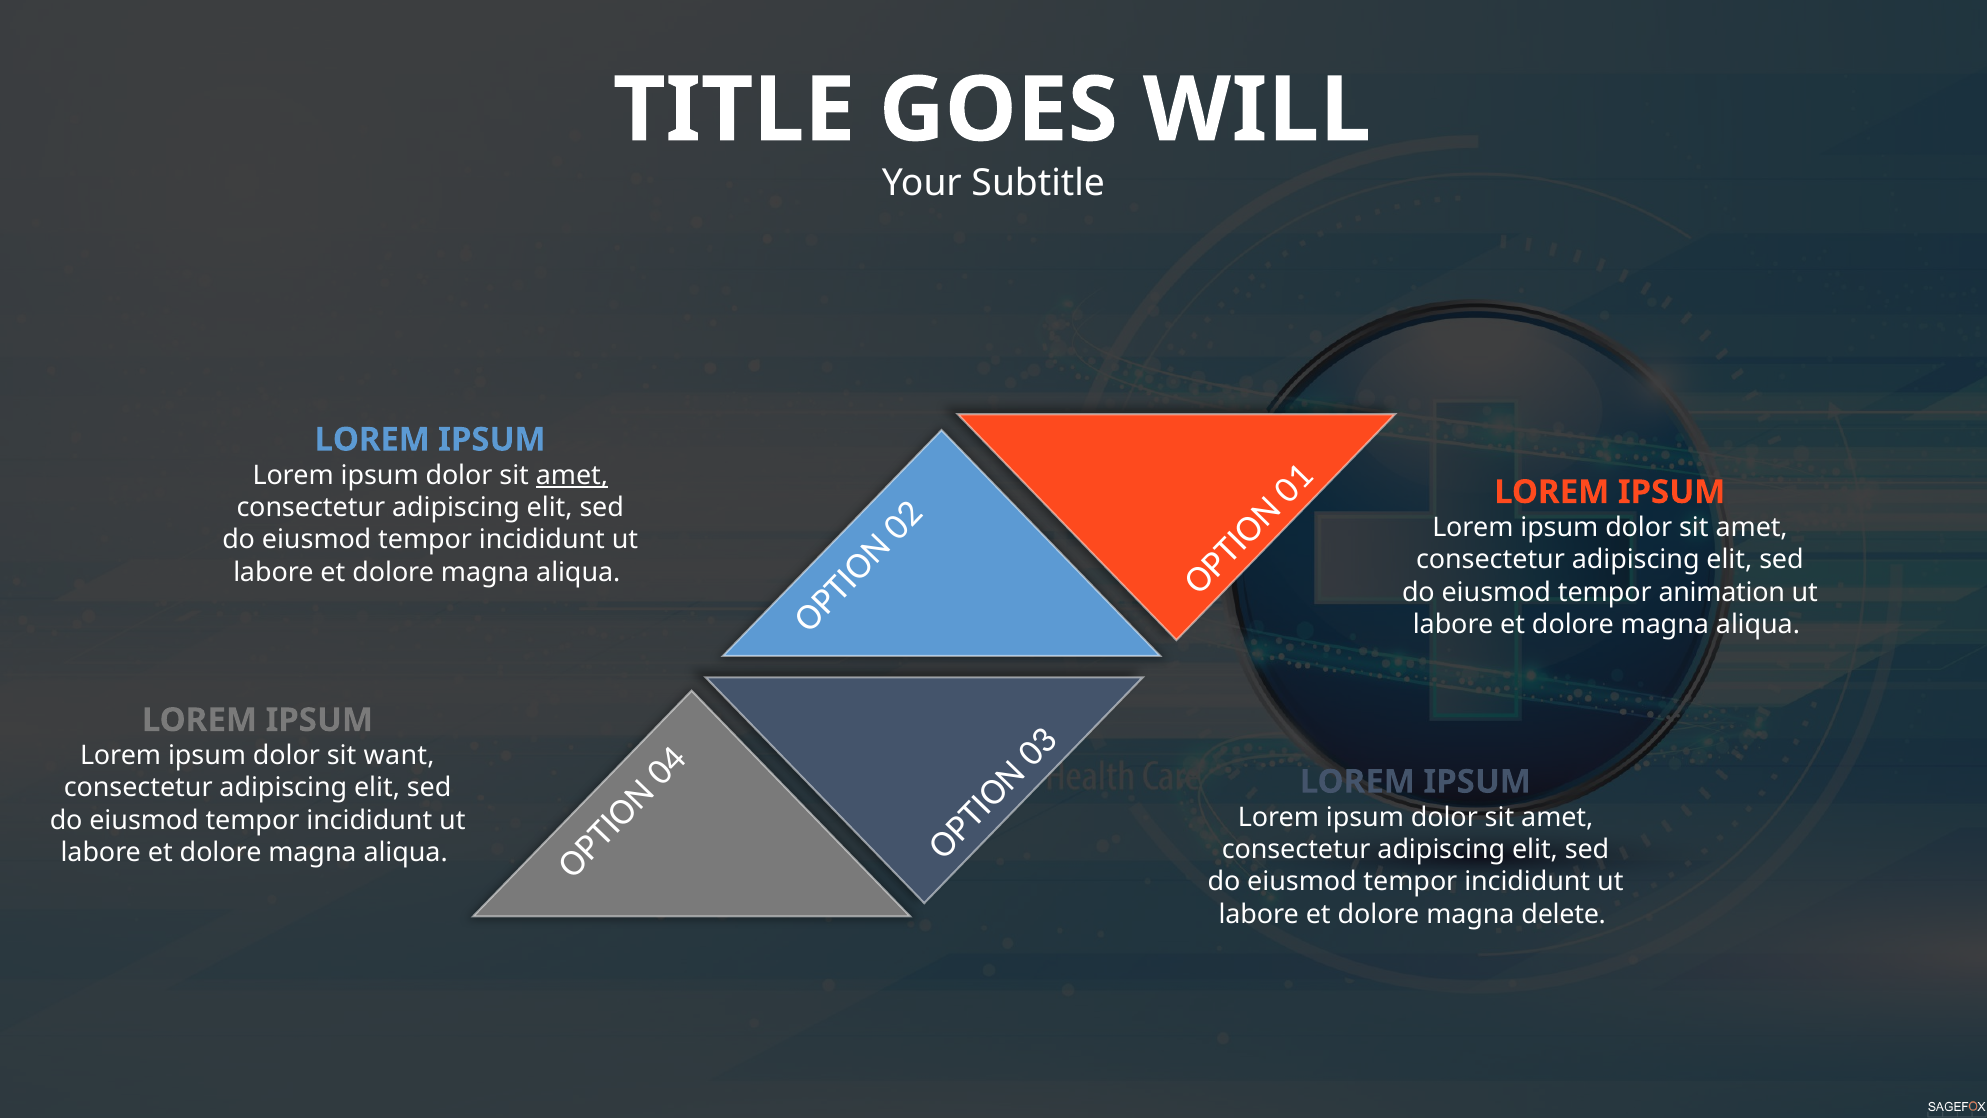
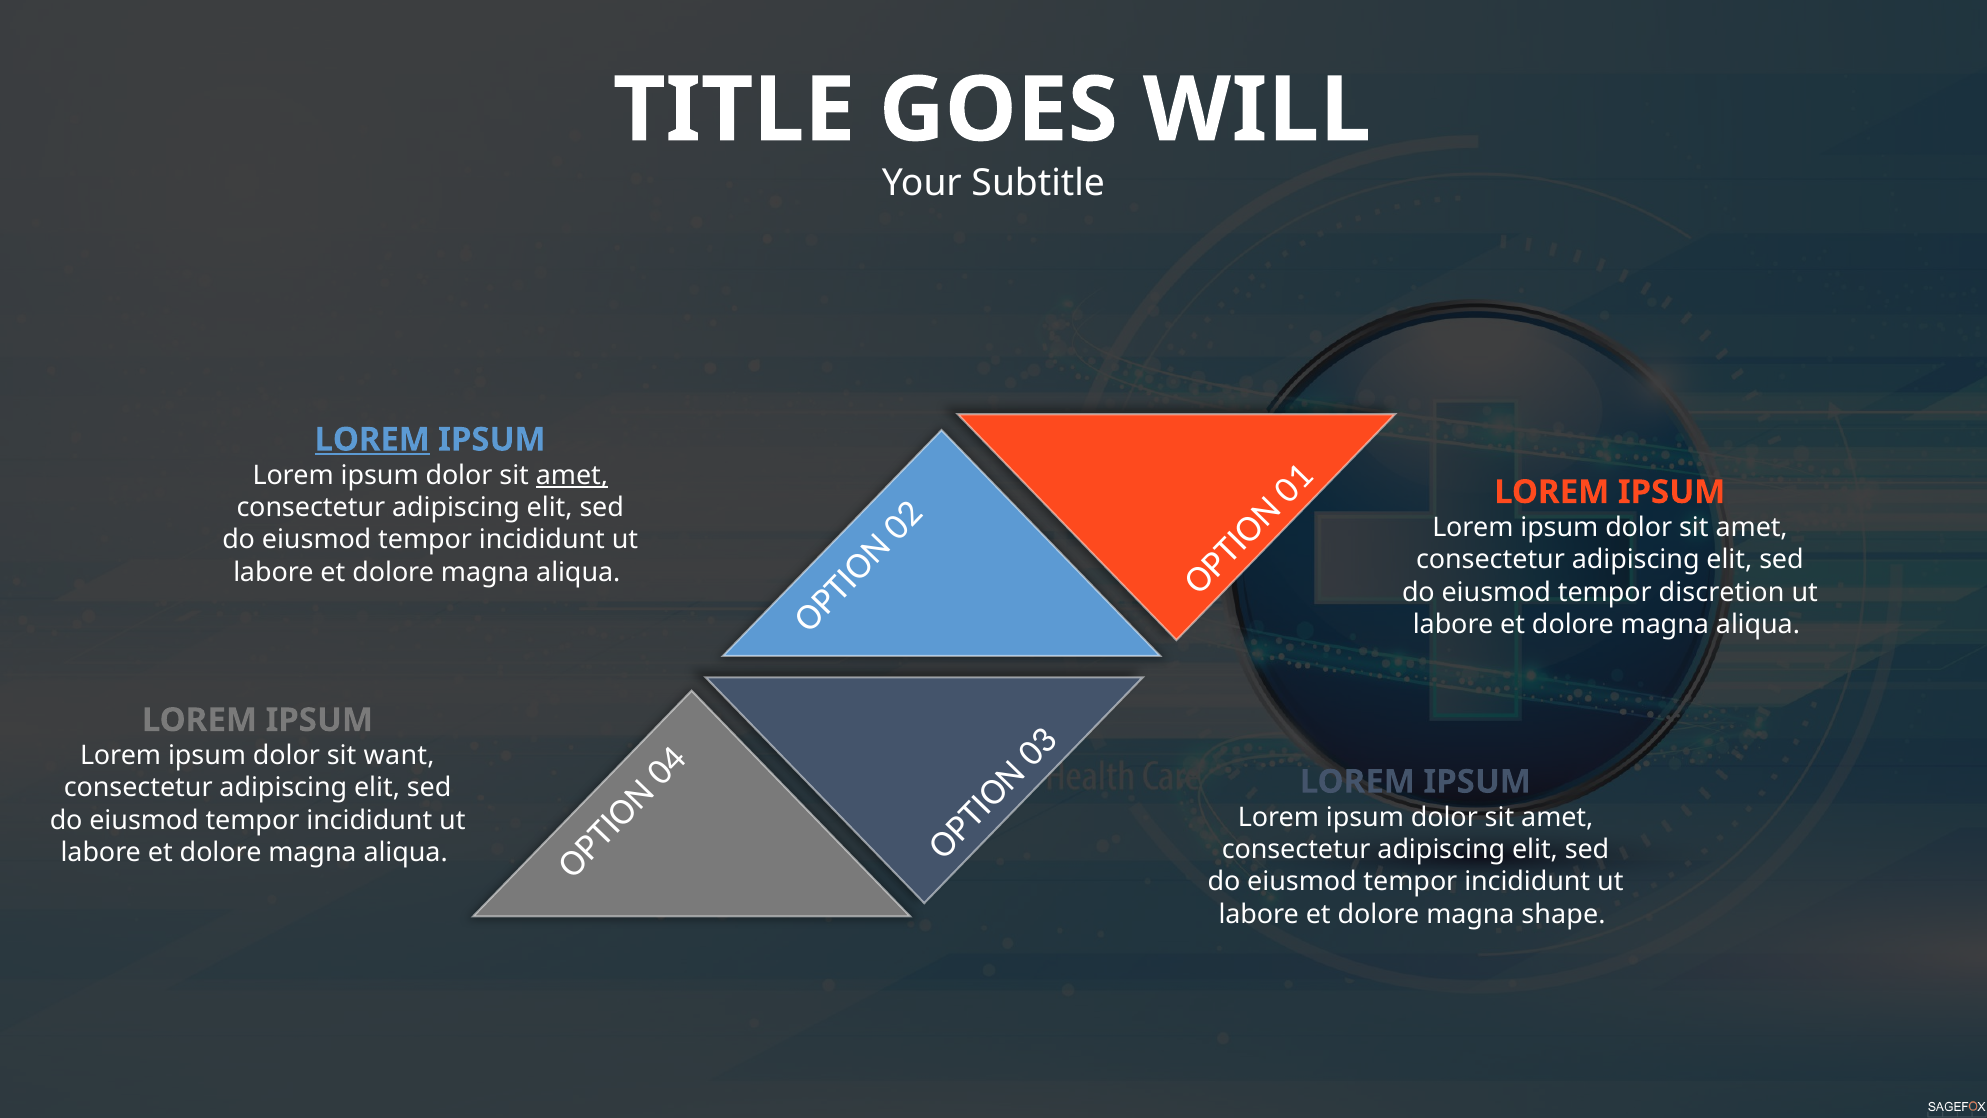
LOREM at (372, 439) underline: none -> present
animation: animation -> discretion
delete: delete -> shape
